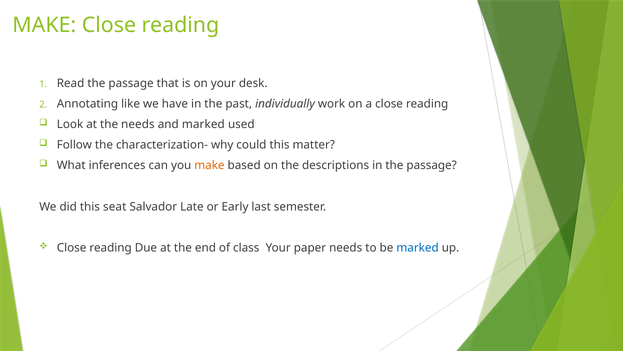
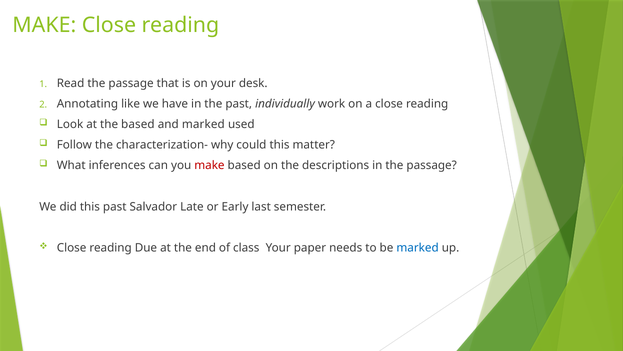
the needs: needs -> based
make at (209, 165) colour: orange -> red
this seat: seat -> past
